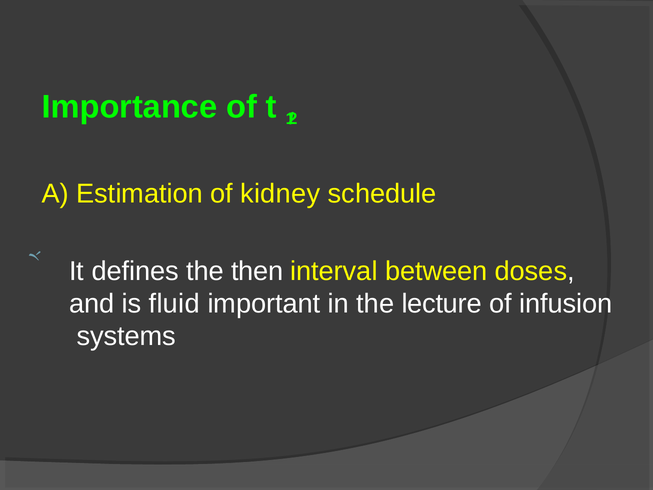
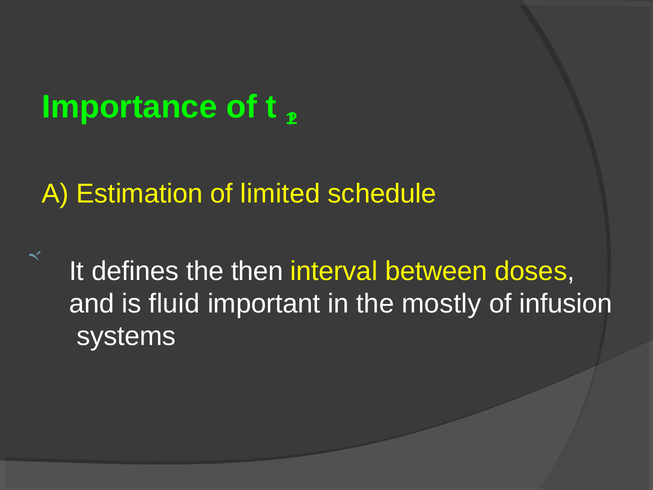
kidney: kidney -> limited
lecture: lecture -> mostly
